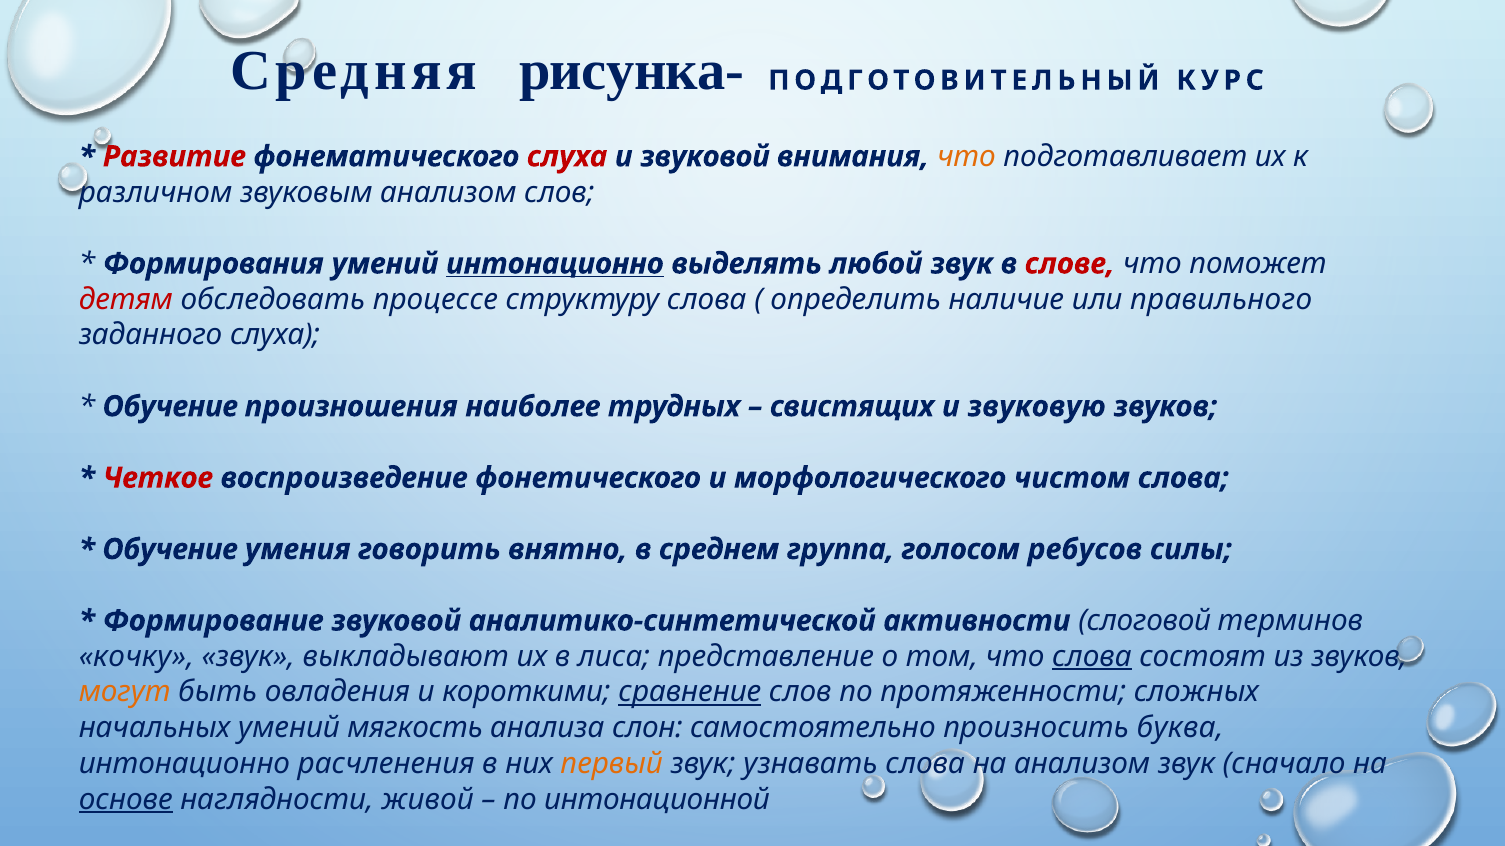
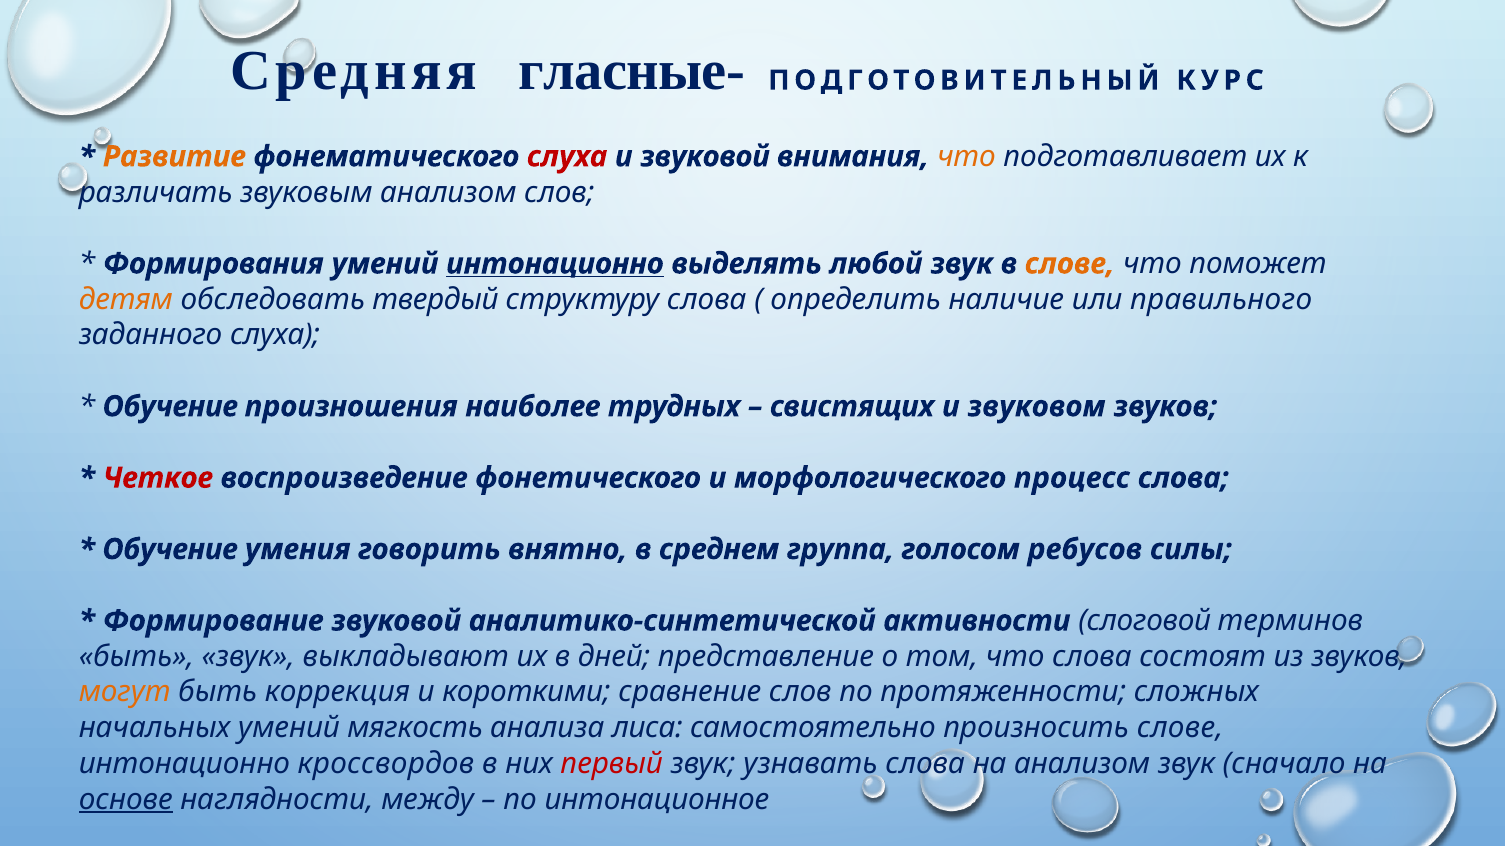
рисунка-: рисунка- -> гласные-
Развитие colour: red -> orange
различном: различном -> различать
слове at (1070, 264) colour: red -> orange
детям colour: red -> orange
процессе: процессе -> твердый
звуковую: звуковую -> звуковом
чистом: чистом -> процесс
кочку at (136, 657): кочку -> быть
лиса: лиса -> дней
слова at (1092, 657) underline: present -> none
овладения: овладения -> коррекция
сравнение underline: present -> none
слон: слон -> лиса
произносить буква: буква -> слове
расчленения: расчленения -> кроссвордов
первый colour: orange -> red
живой: живой -> между
интонационной: интонационной -> интонационное
